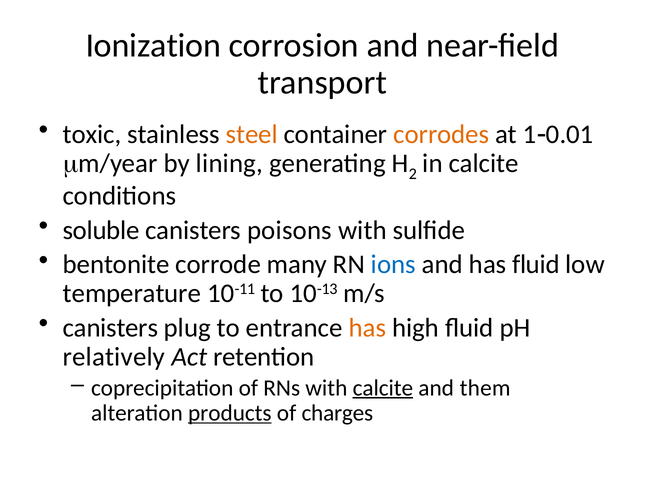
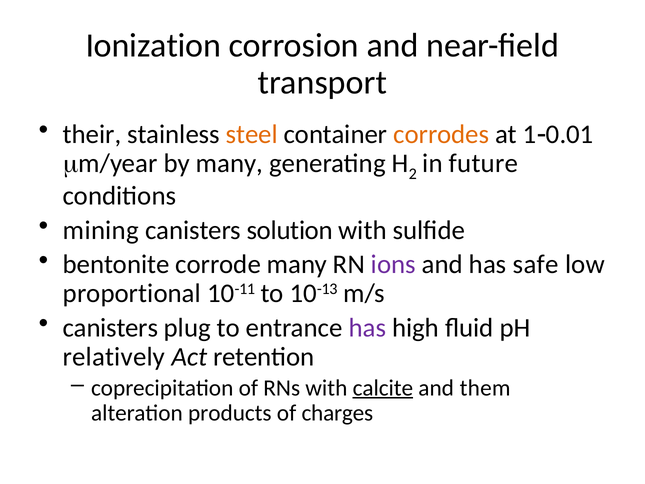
toxic: toxic -> their
by lining: lining -> many
in calcite: calcite -> future
soluble: soluble -> mining
poisons: poisons -> solution
ions colour: blue -> purple
has fluid: fluid -> safe
temperature: temperature -> proportional
has at (367, 327) colour: orange -> purple
products underline: present -> none
